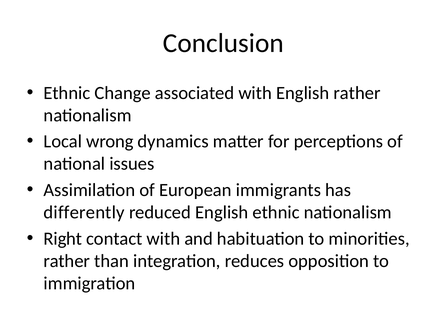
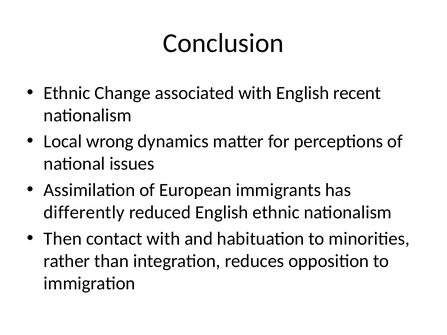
English rather: rather -> recent
Right: Right -> Then
